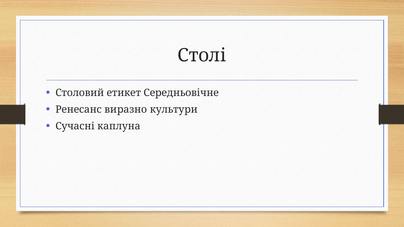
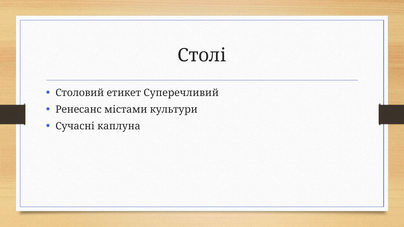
Середньовічне: Середньовічне -> Суперечливий
виразно: виразно -> містами
